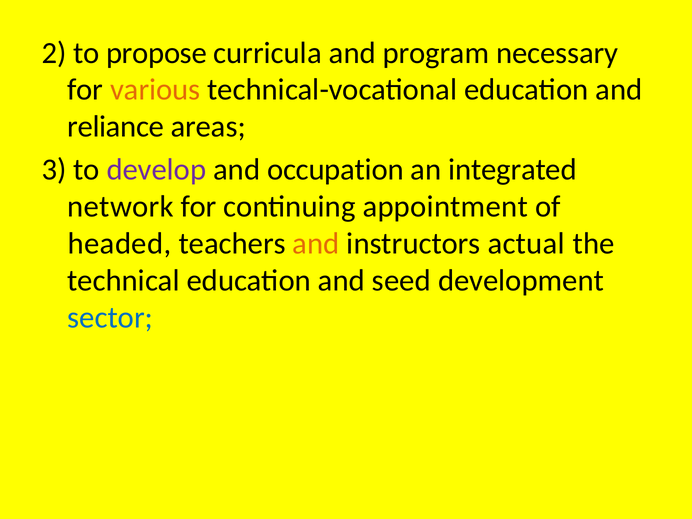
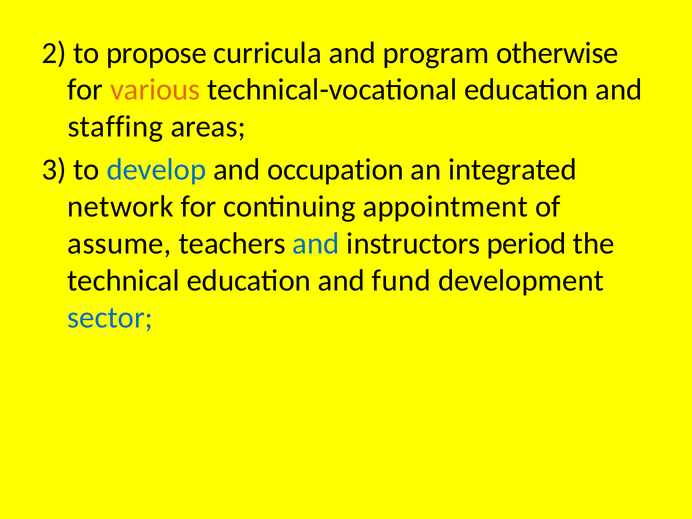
necessary: necessary -> otherwise
reliance: reliance -> staffing
develop colour: purple -> blue
headed: headed -> assume
and at (316, 244) colour: orange -> blue
actual: actual -> period
seed: seed -> fund
